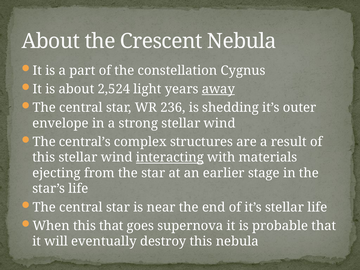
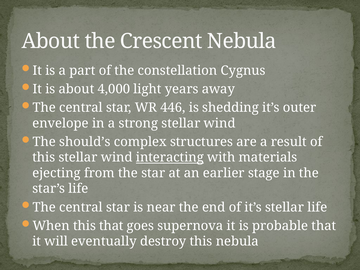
2,524: 2,524 -> 4,000
away underline: present -> none
236: 236 -> 446
central’s: central’s -> should’s
